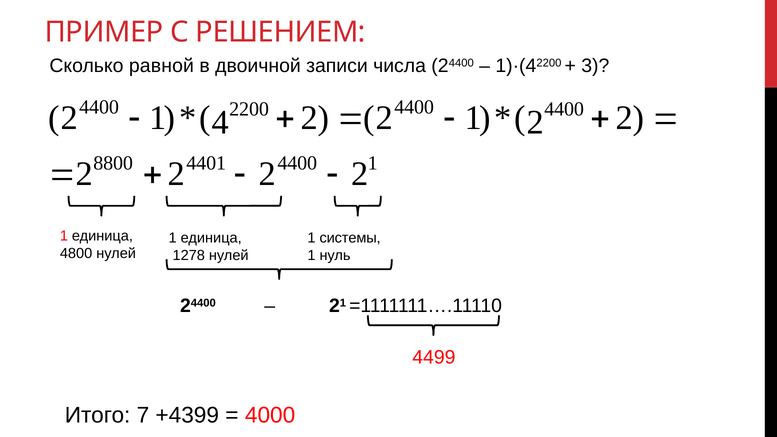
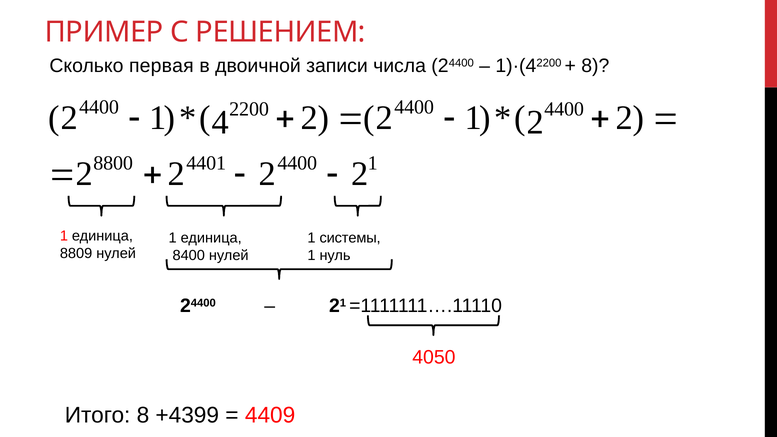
равной: равной -> первая
3 at (595, 66): 3 -> 8
4800: 4800 -> 8809
1278: 1278 -> 8400
4499: 4499 -> 4050
Итого 7: 7 -> 8
4000: 4000 -> 4409
